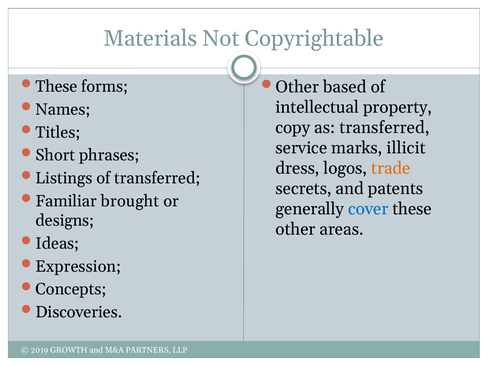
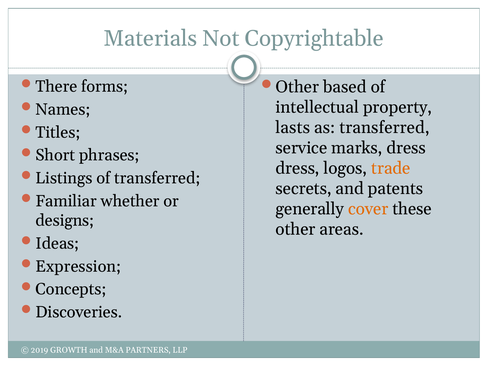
These at (56, 87): These -> There
copy: copy -> lasts
marks illicit: illicit -> dress
brought: brought -> whether
cover colour: blue -> orange
